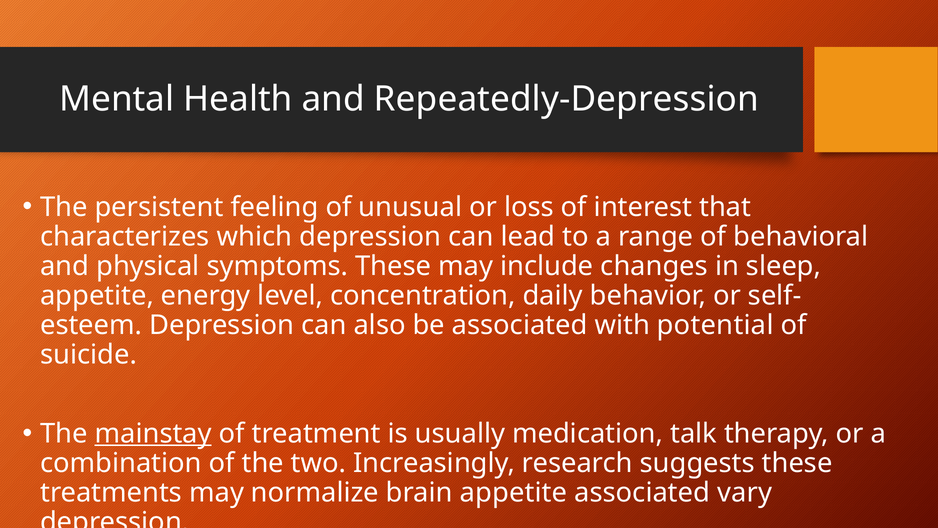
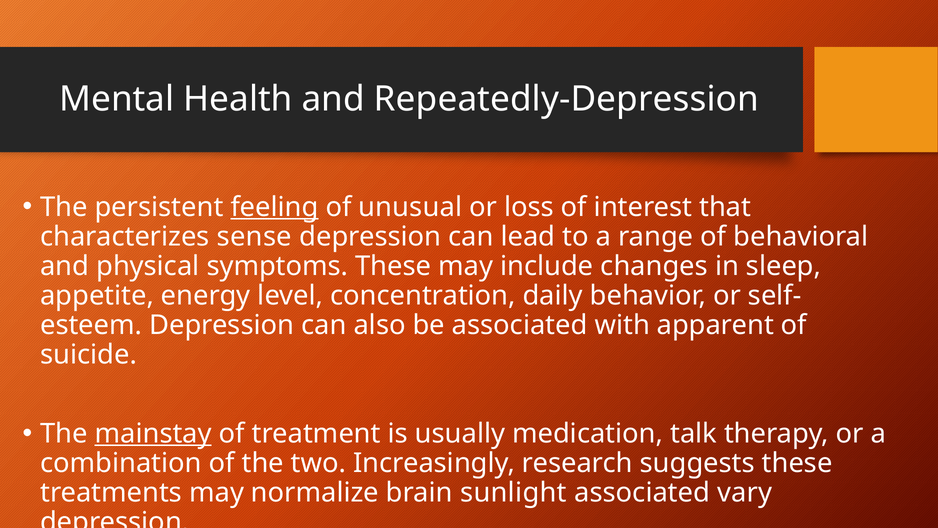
feeling underline: none -> present
which: which -> sense
potential: potential -> apparent
brain appetite: appetite -> sunlight
